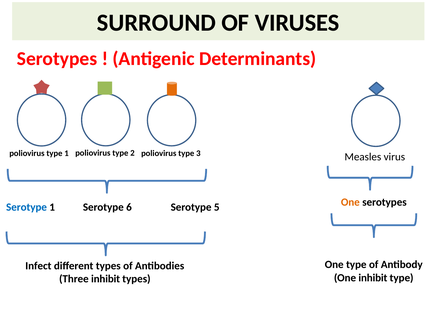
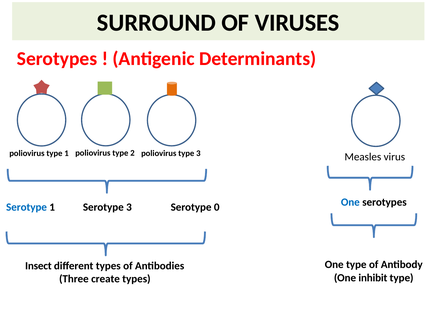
One at (350, 202) colour: orange -> blue
Serotype 6: 6 -> 3
5: 5 -> 0
Infect: Infect -> Insect
Three inhibit: inhibit -> create
